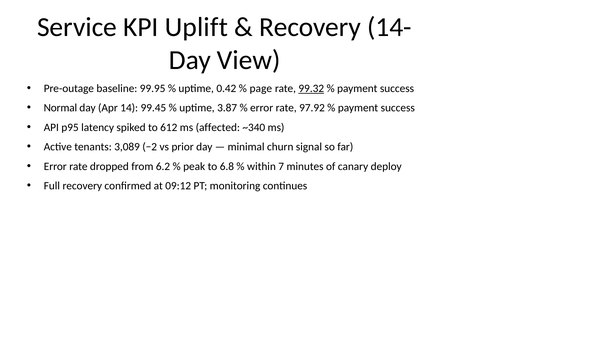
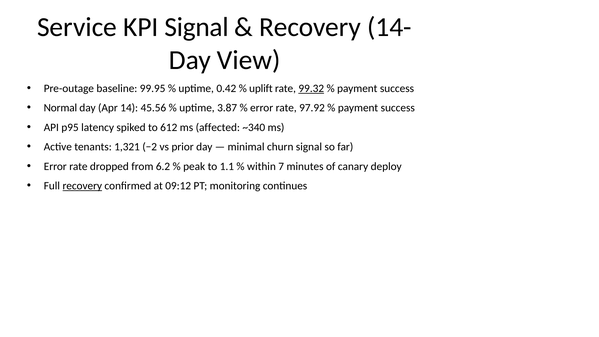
KPI Uplift: Uplift -> Signal
page: page -> uplift
99.45: 99.45 -> 45.56
3,089: 3,089 -> 1,321
6.8: 6.8 -> 1.1
recovery at (82, 186) underline: none -> present
